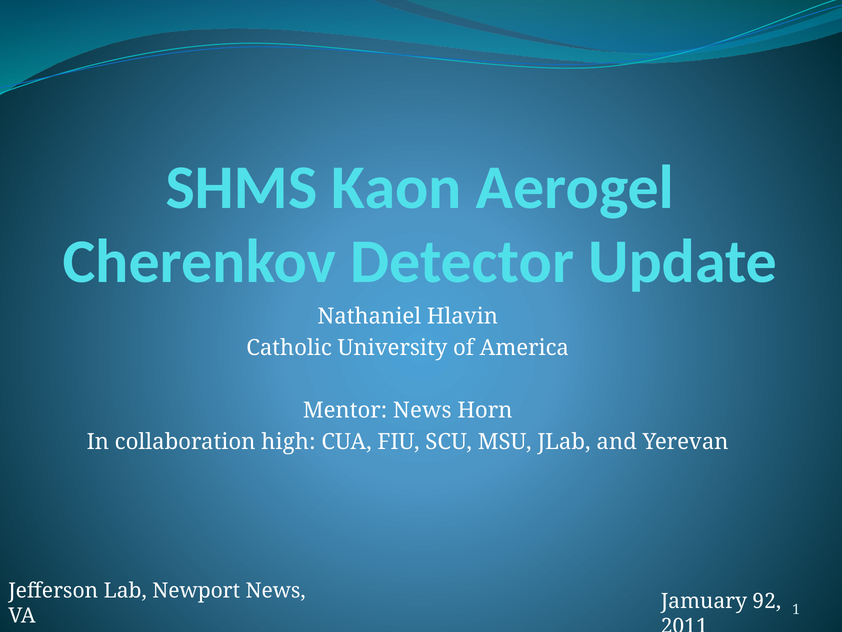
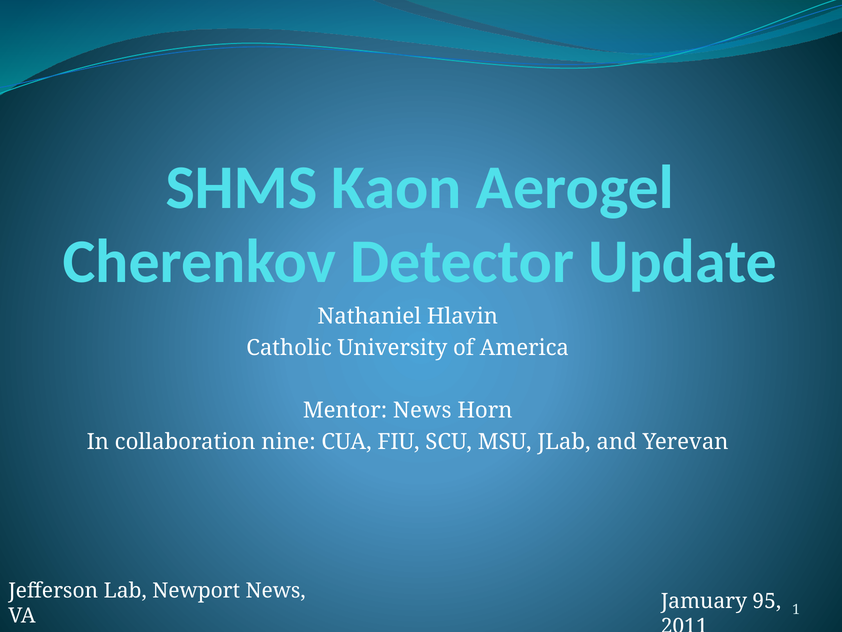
high: high -> nine
92: 92 -> 95
